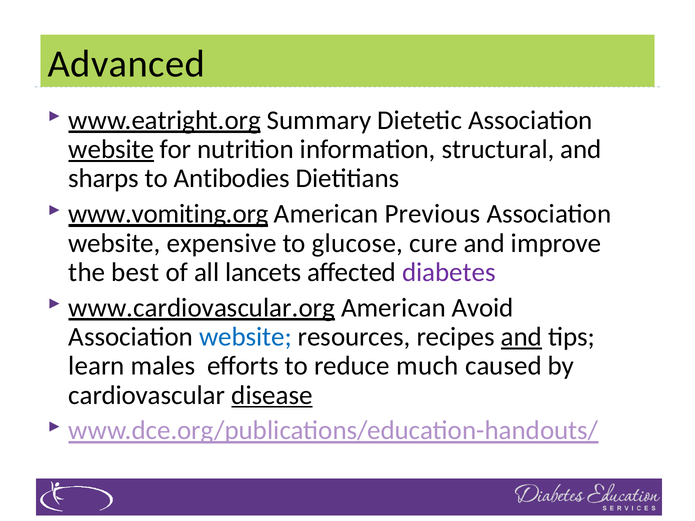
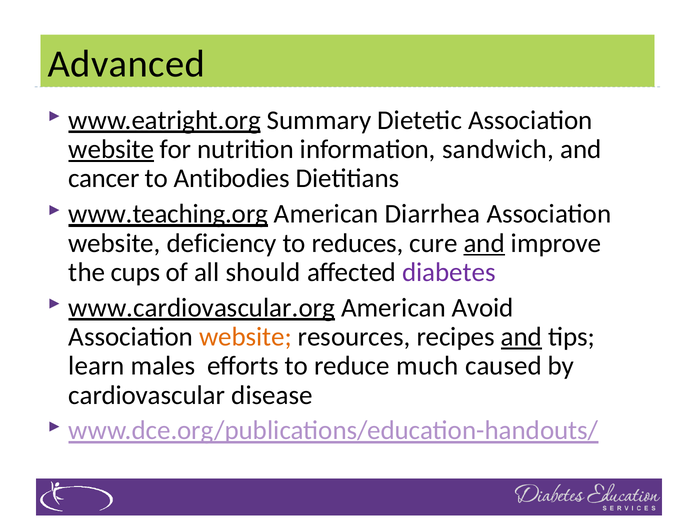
structural: structural -> sandwich
sharps: sharps -> cancer
www.vomiting.org: www.vomiting.org -> www.teaching.org
Previous: Previous -> Diarrhea
expensive: expensive -> deficiency
glucose: glucose -> reduces
and at (484, 243) underline: none -> present
best: best -> cups
lancets: lancets -> should
website at (246, 337) colour: blue -> orange
disease underline: present -> none
